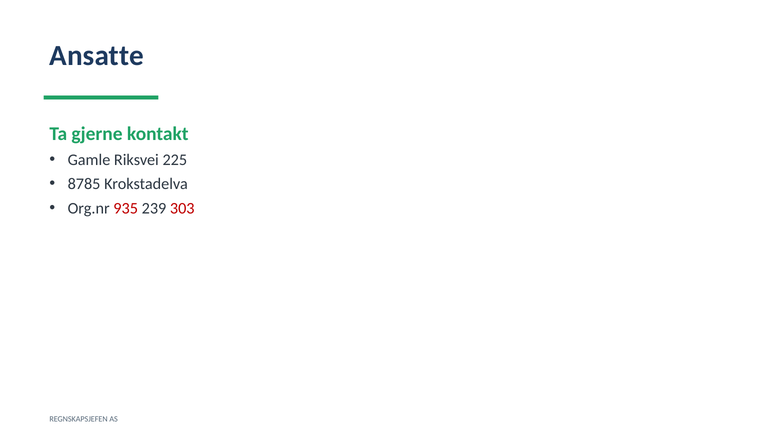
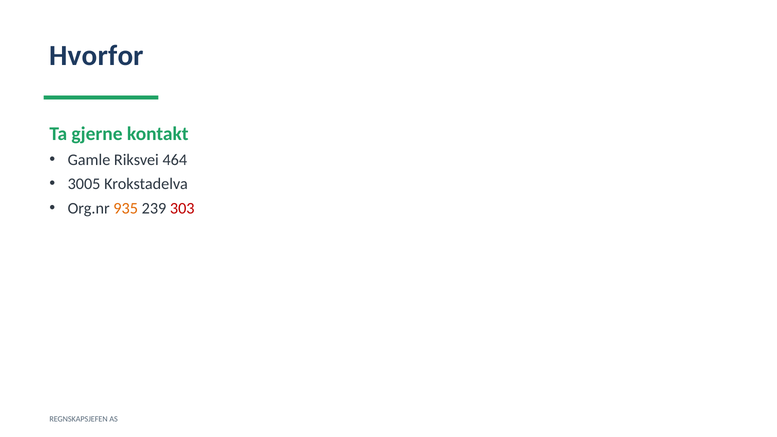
Ansatte: Ansatte -> Hvorfor
225: 225 -> 464
8785: 8785 -> 3005
935 colour: red -> orange
